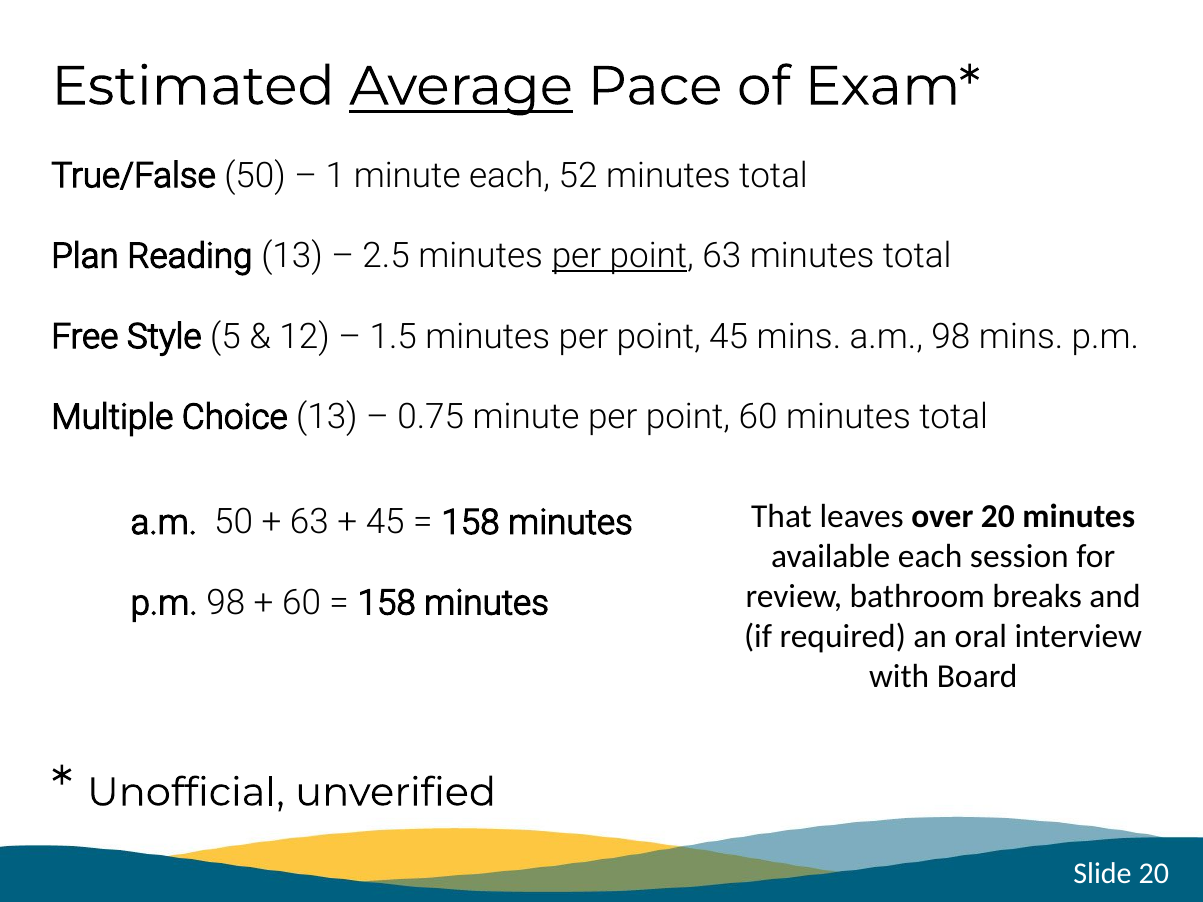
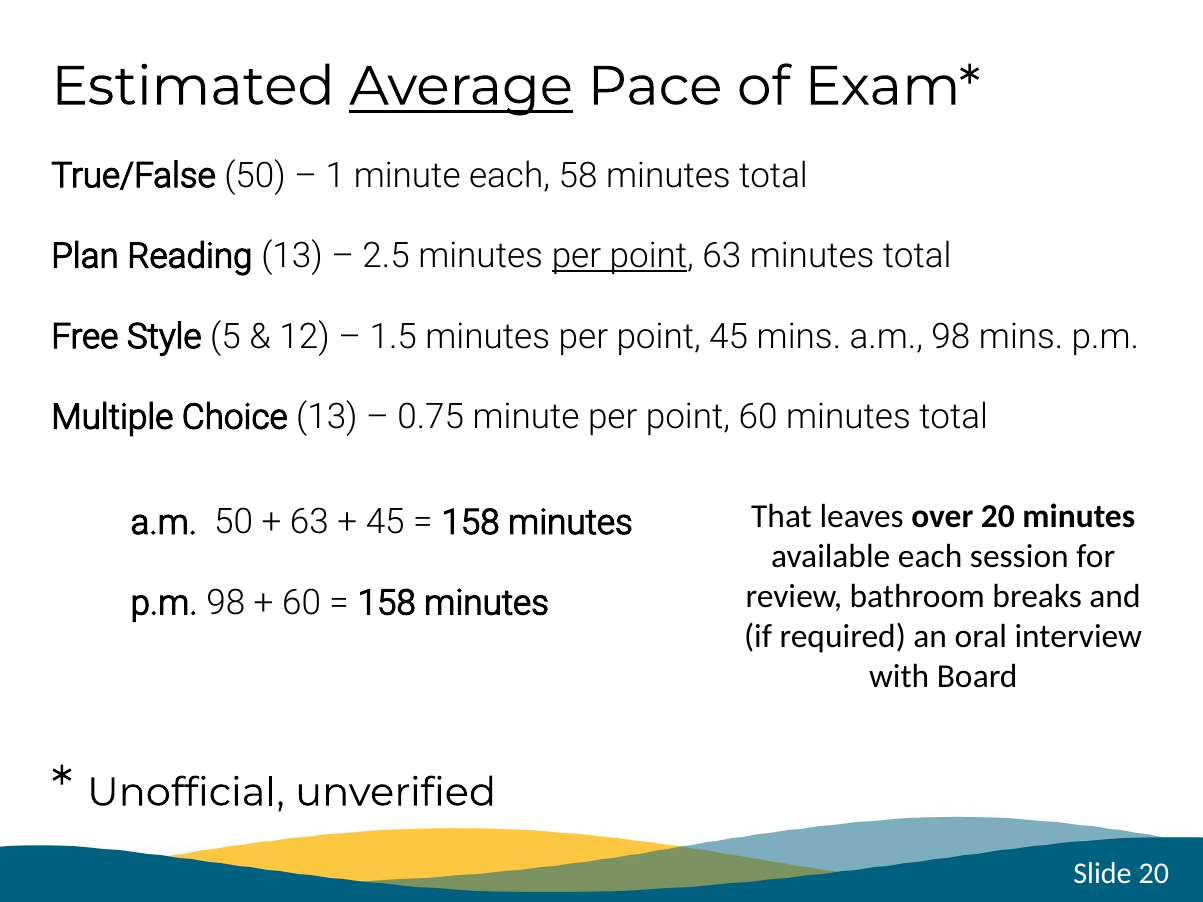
52: 52 -> 58
